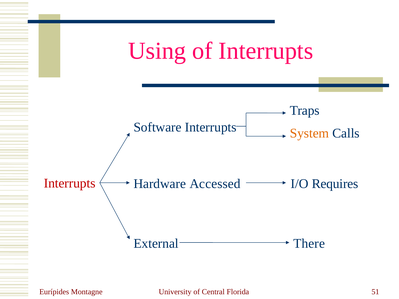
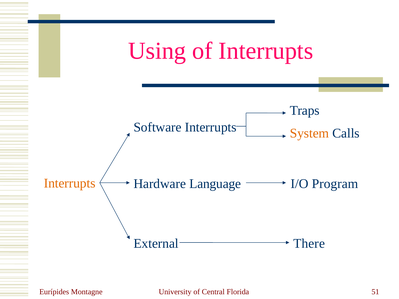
Interrupts at (70, 183) colour: red -> orange
Accessed: Accessed -> Language
Requires: Requires -> Program
